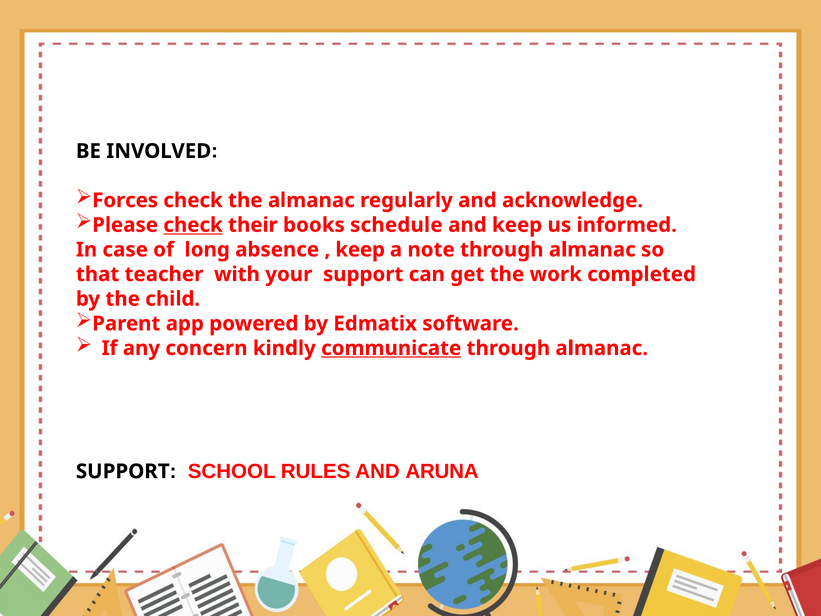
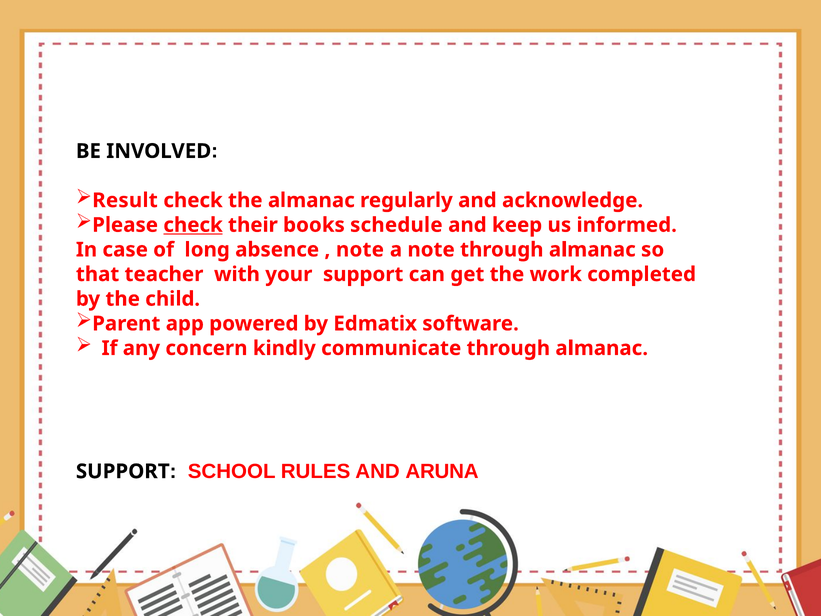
Forces: Forces -> Result
keep at (360, 250): keep -> note
communicate underline: present -> none
